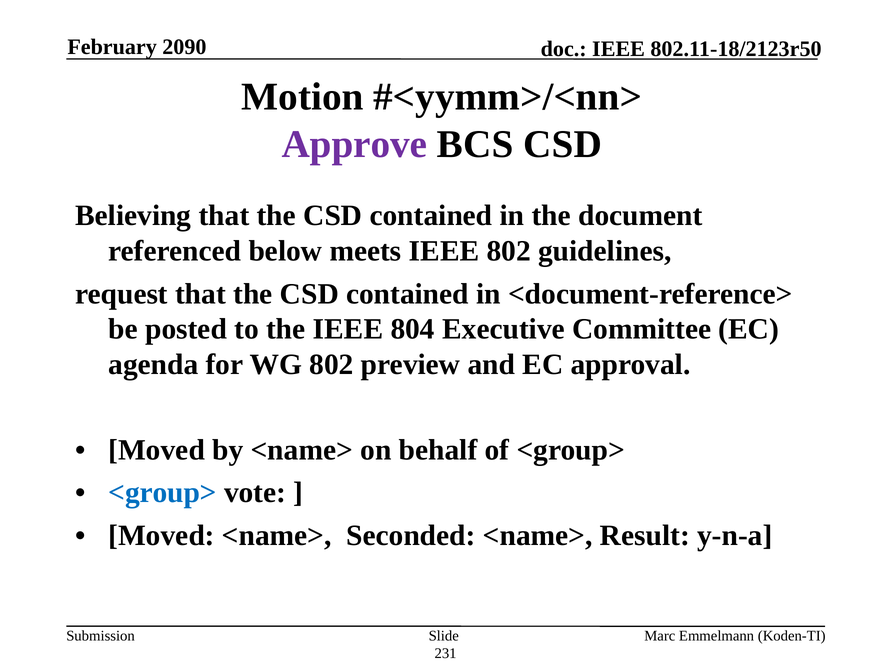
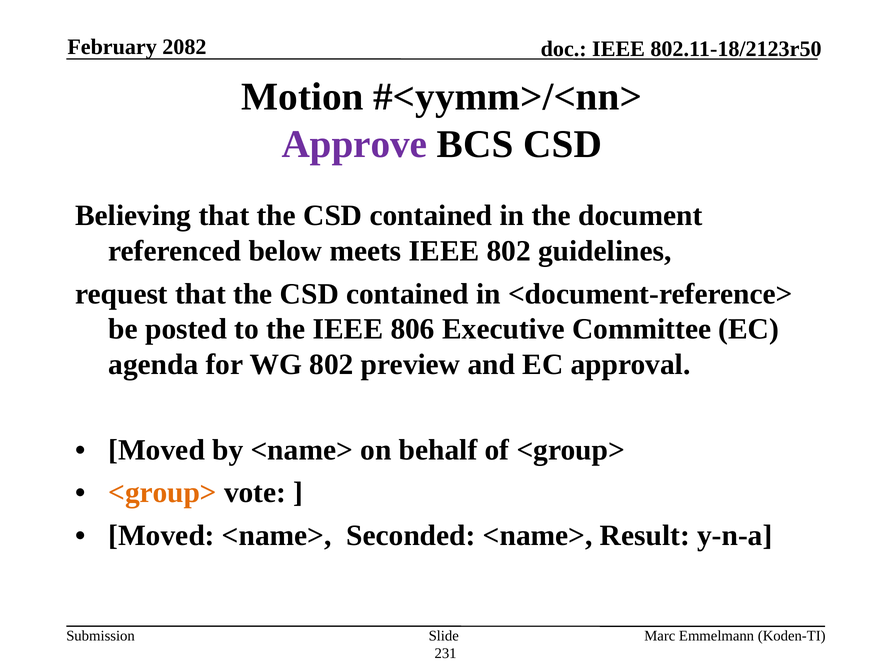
2090: 2090 -> 2082
804: 804 -> 806
<group> at (163, 493) colour: blue -> orange
